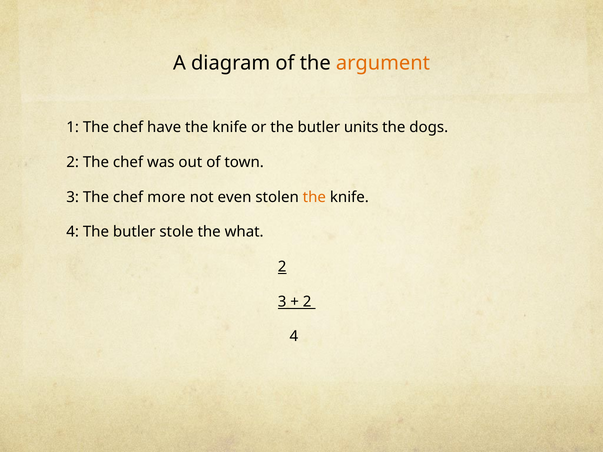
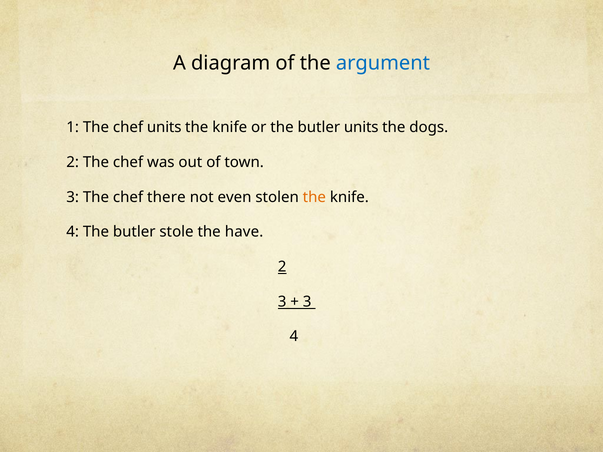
argument colour: orange -> blue
chef have: have -> units
more: more -> there
what: what -> have
2 at (307, 302): 2 -> 3
